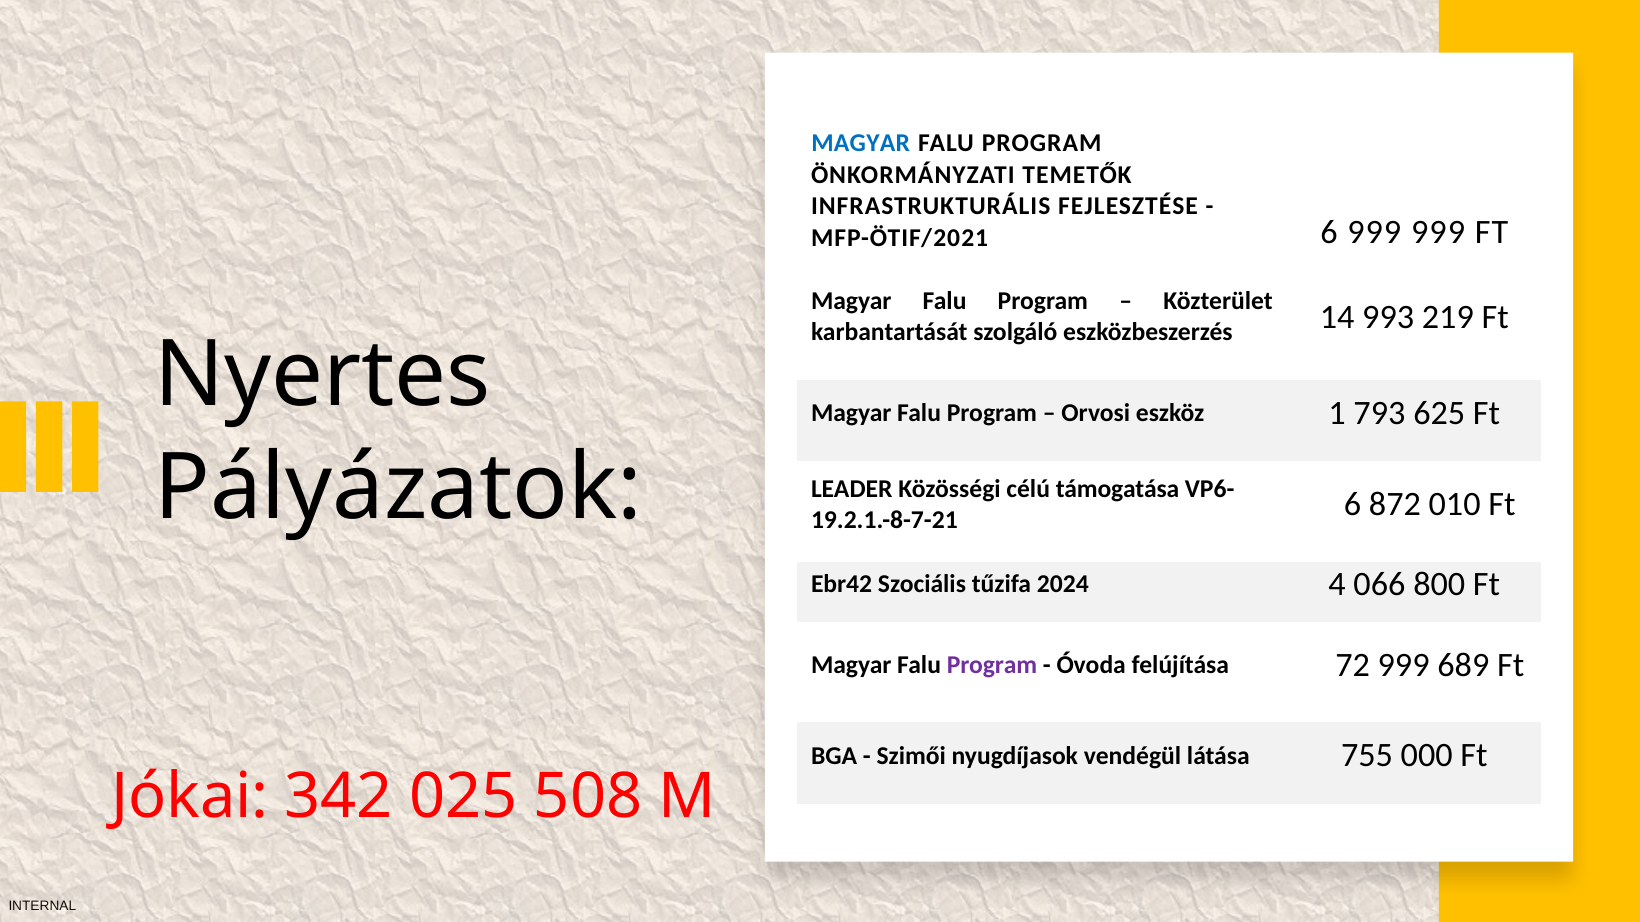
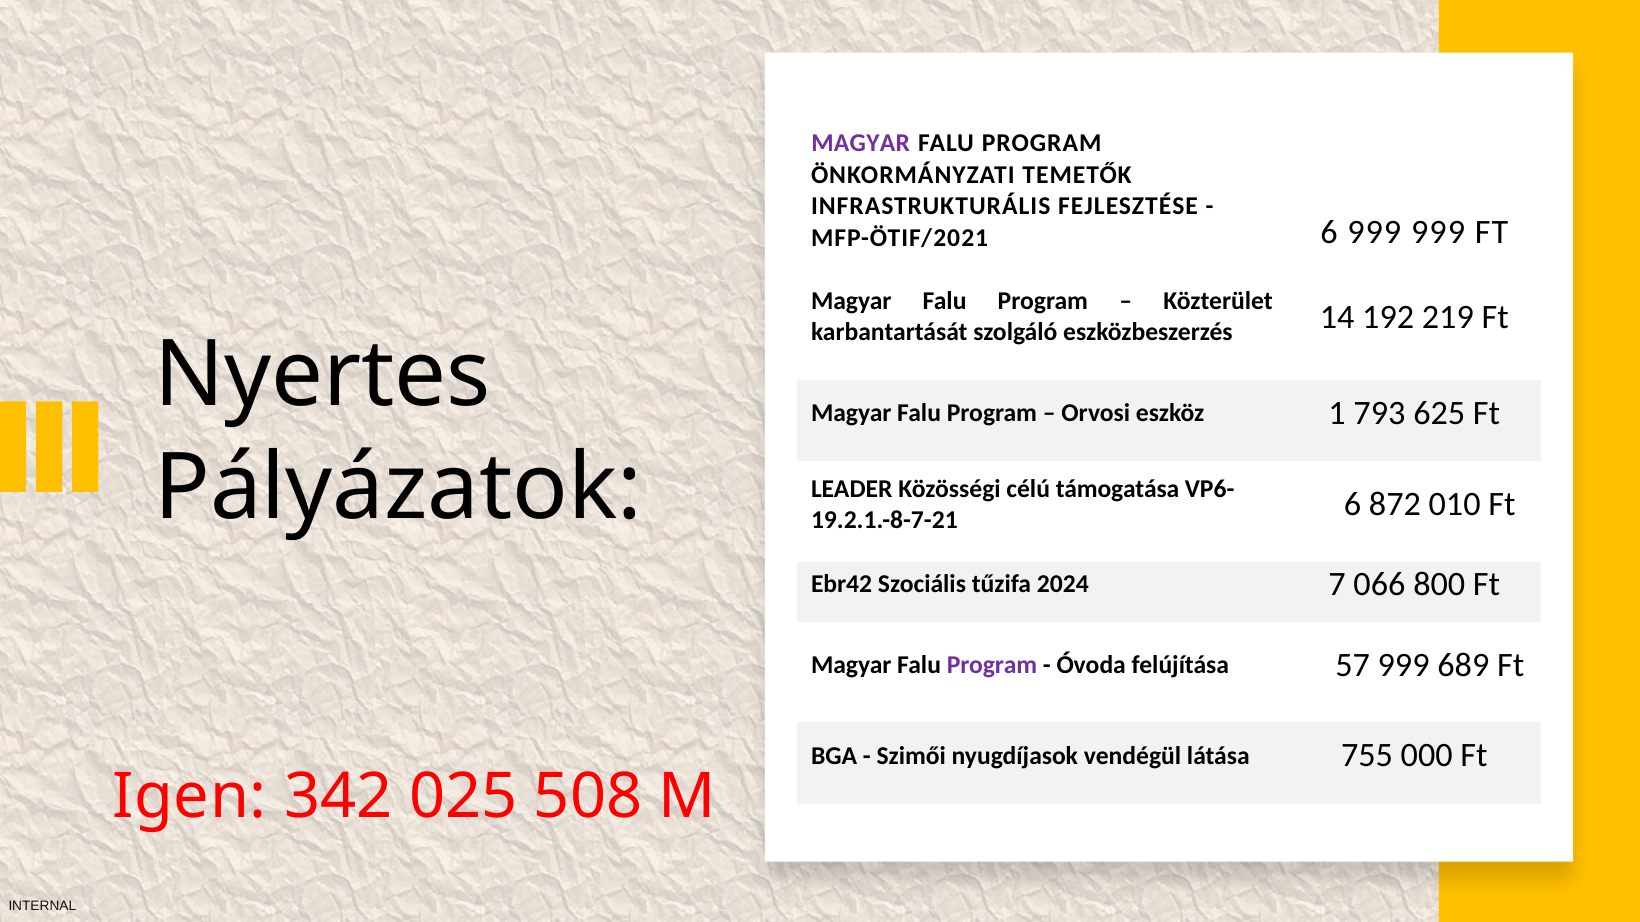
MAGYAR at (861, 144) colour: blue -> purple
993: 993 -> 192
4: 4 -> 7
72: 72 -> 57
Jókai: Jókai -> Igen
